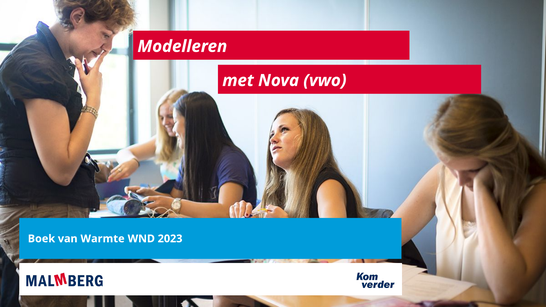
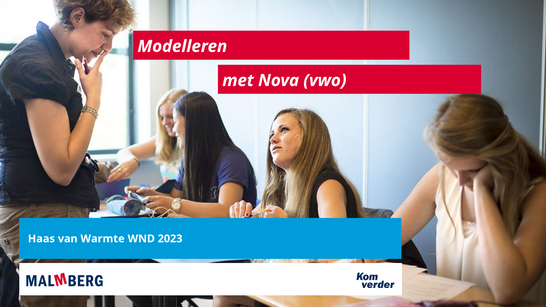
Boek: Boek -> Haas
